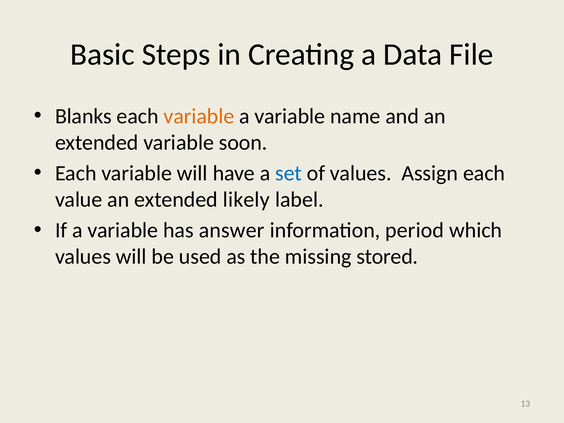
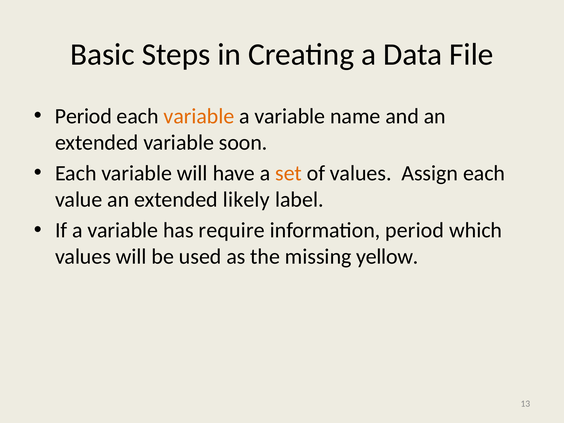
Blanks at (83, 116): Blanks -> Period
set colour: blue -> orange
answer: answer -> require
stored: stored -> yellow
